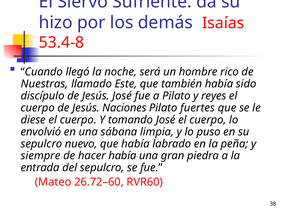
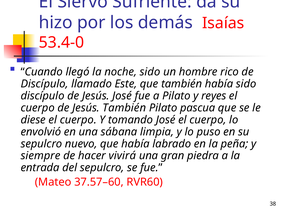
53.4-8: 53.4-8 -> 53.4-0
noche será: será -> sido
Nuestras at (44, 84): Nuestras -> Discípulo
Jesús Naciones: Naciones -> También
fuertes: fuertes -> pascua
hacer había: había -> vivirá
26.72–60: 26.72–60 -> 37.57–60
